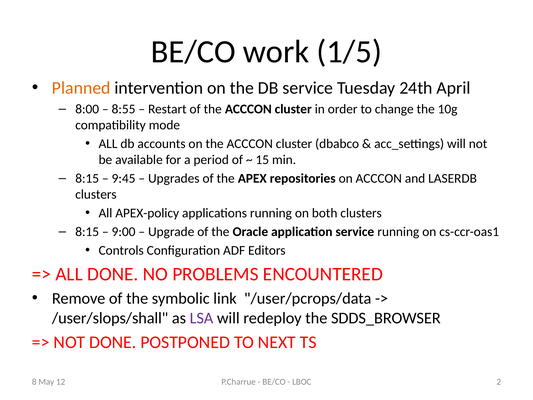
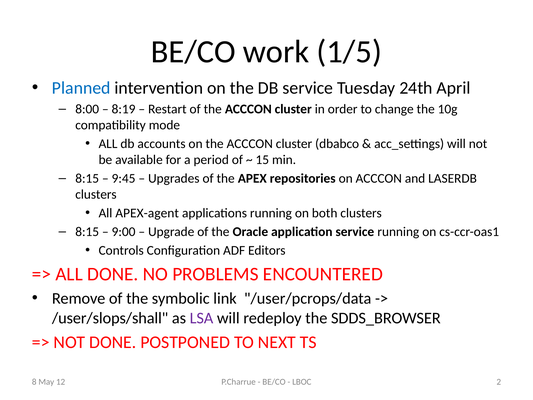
Planned colour: orange -> blue
8:55: 8:55 -> 8:19
APEX-policy: APEX-policy -> APEX-agent
